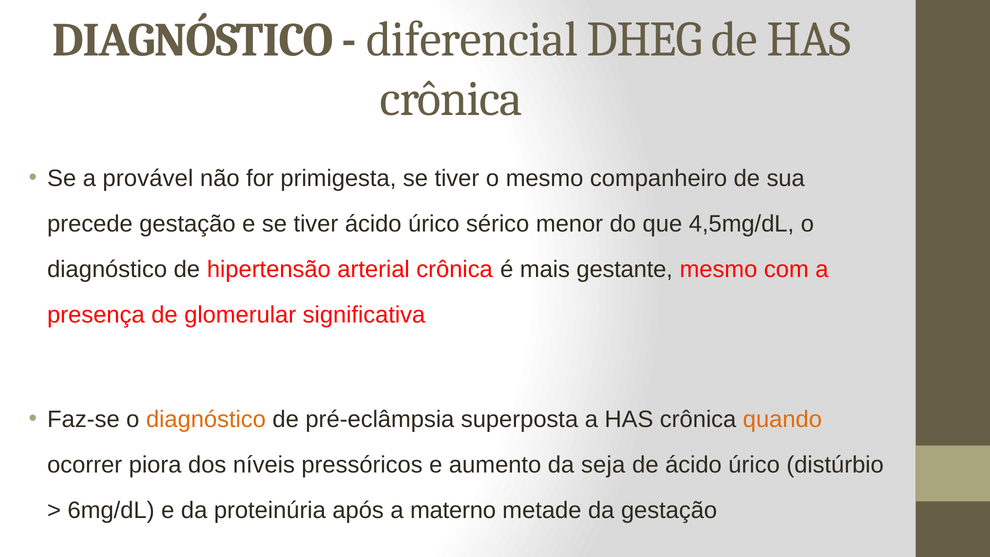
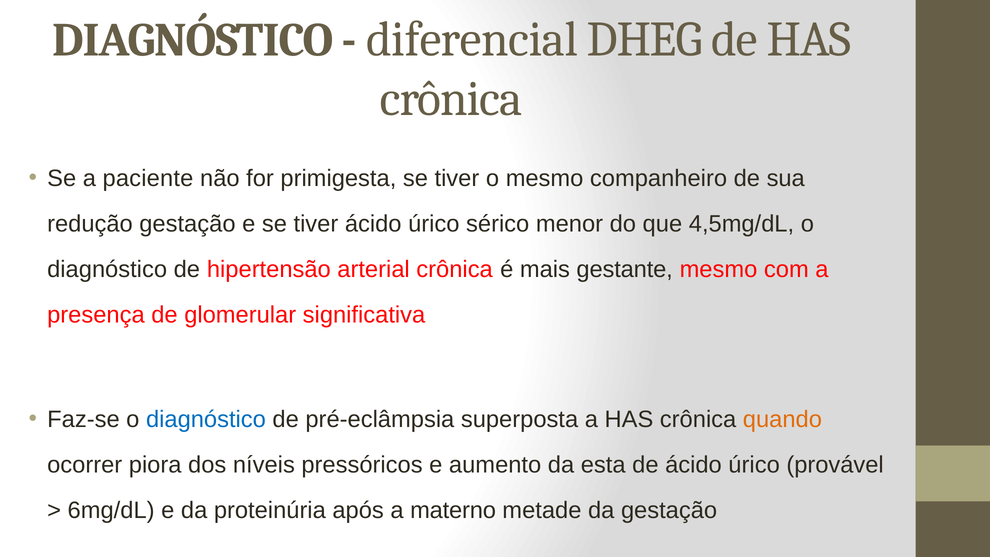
provável: provável -> paciente
precede: precede -> redução
diagnóstico at (206, 419) colour: orange -> blue
seja: seja -> esta
distúrbio: distúrbio -> provável
